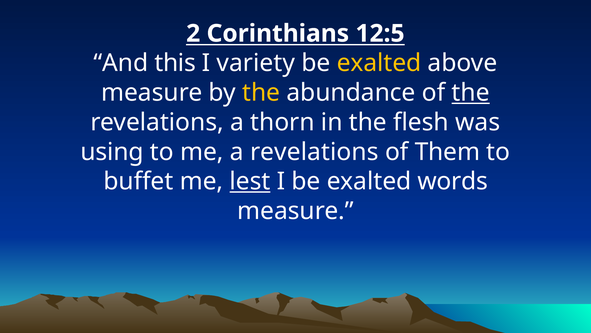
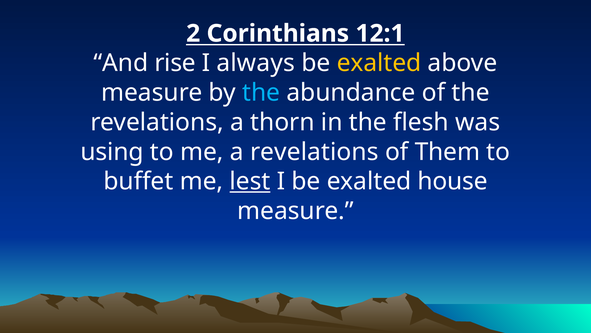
12:5: 12:5 -> 12:1
this: this -> rise
variety: variety -> always
the at (261, 93) colour: yellow -> light blue
the at (471, 93) underline: present -> none
words: words -> house
